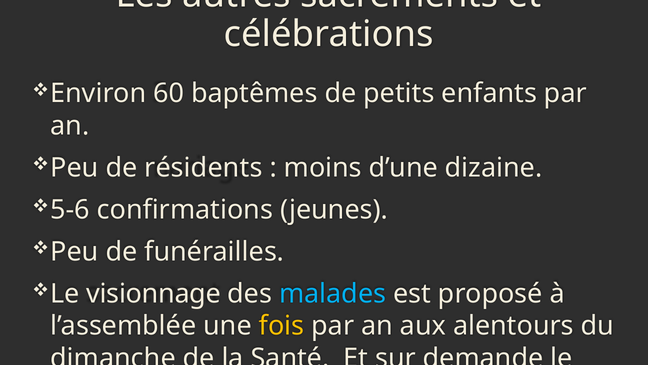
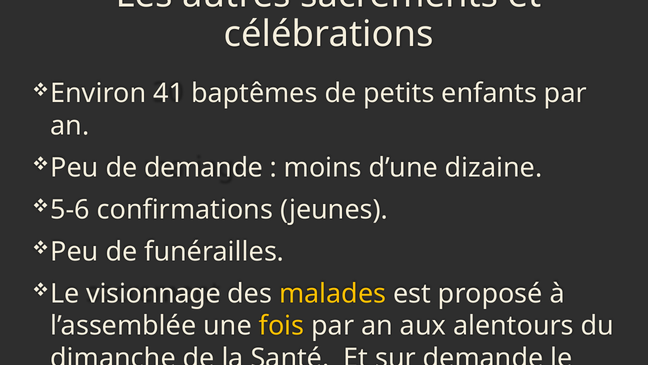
60: 60 -> 41
de résidents: résidents -> demande
malades colour: light blue -> yellow
